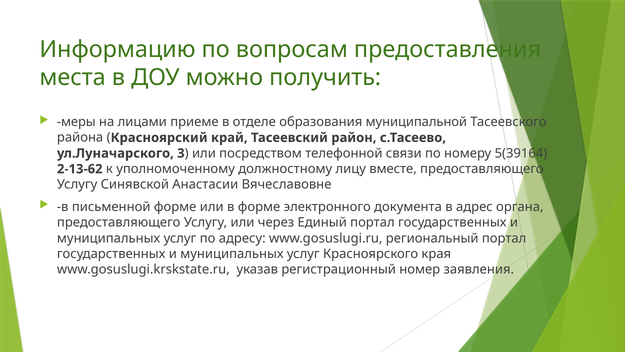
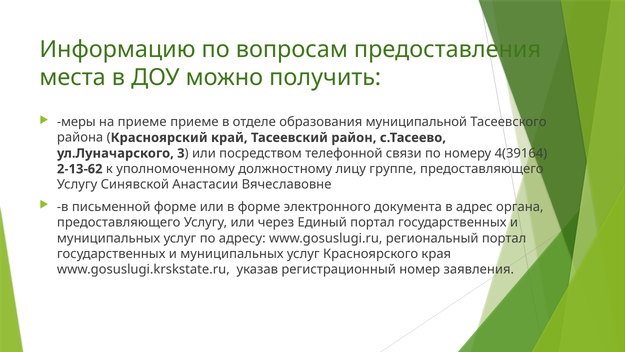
на лицами: лицами -> приеме
5(39164: 5(39164 -> 4(39164
вместе: вместе -> группе
